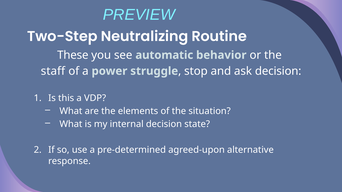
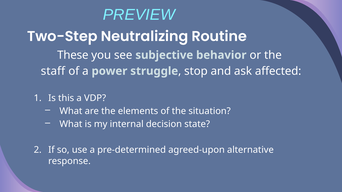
automatic: automatic -> subjective
ask decision: decision -> affected
